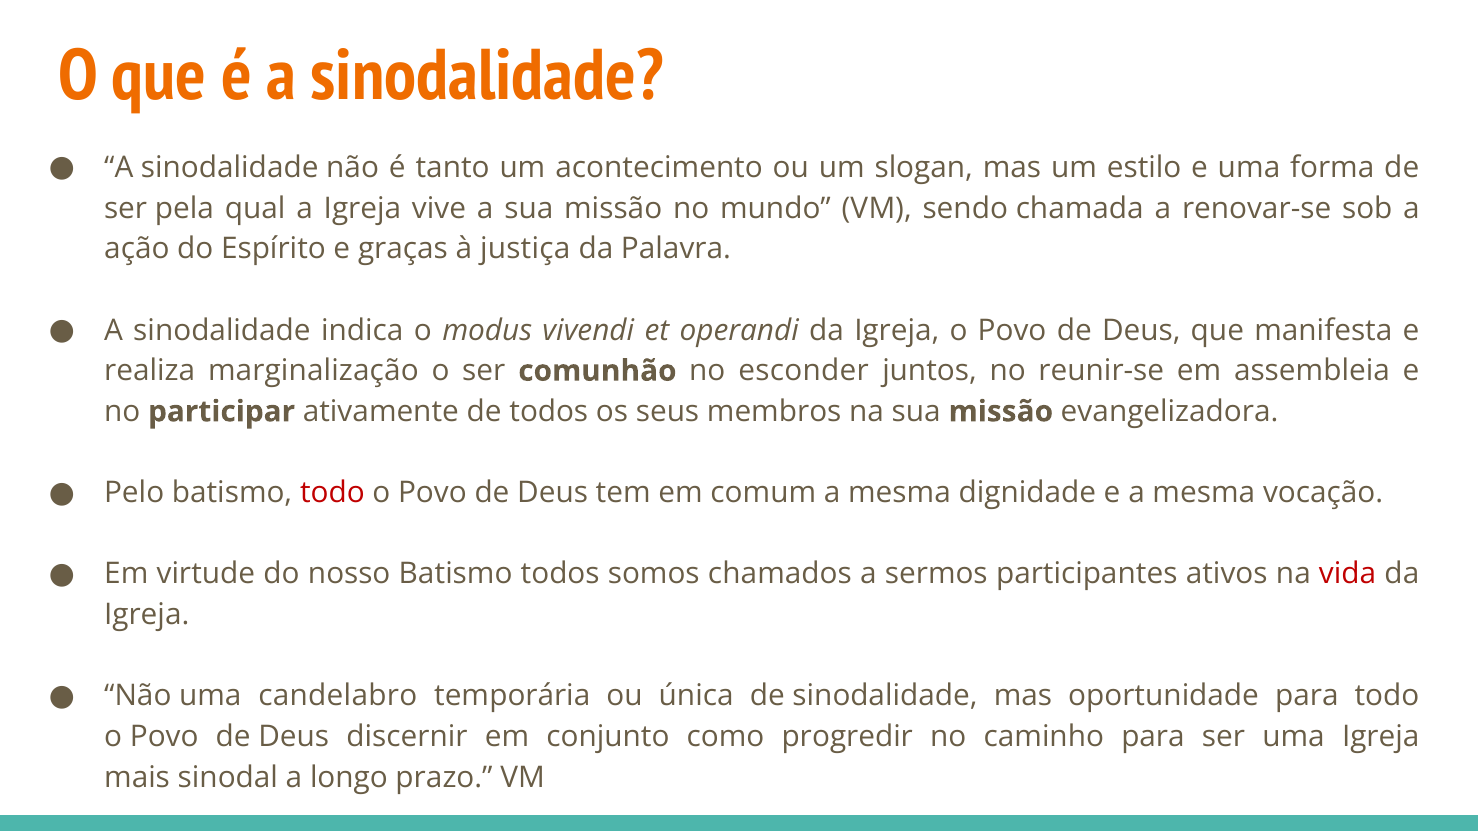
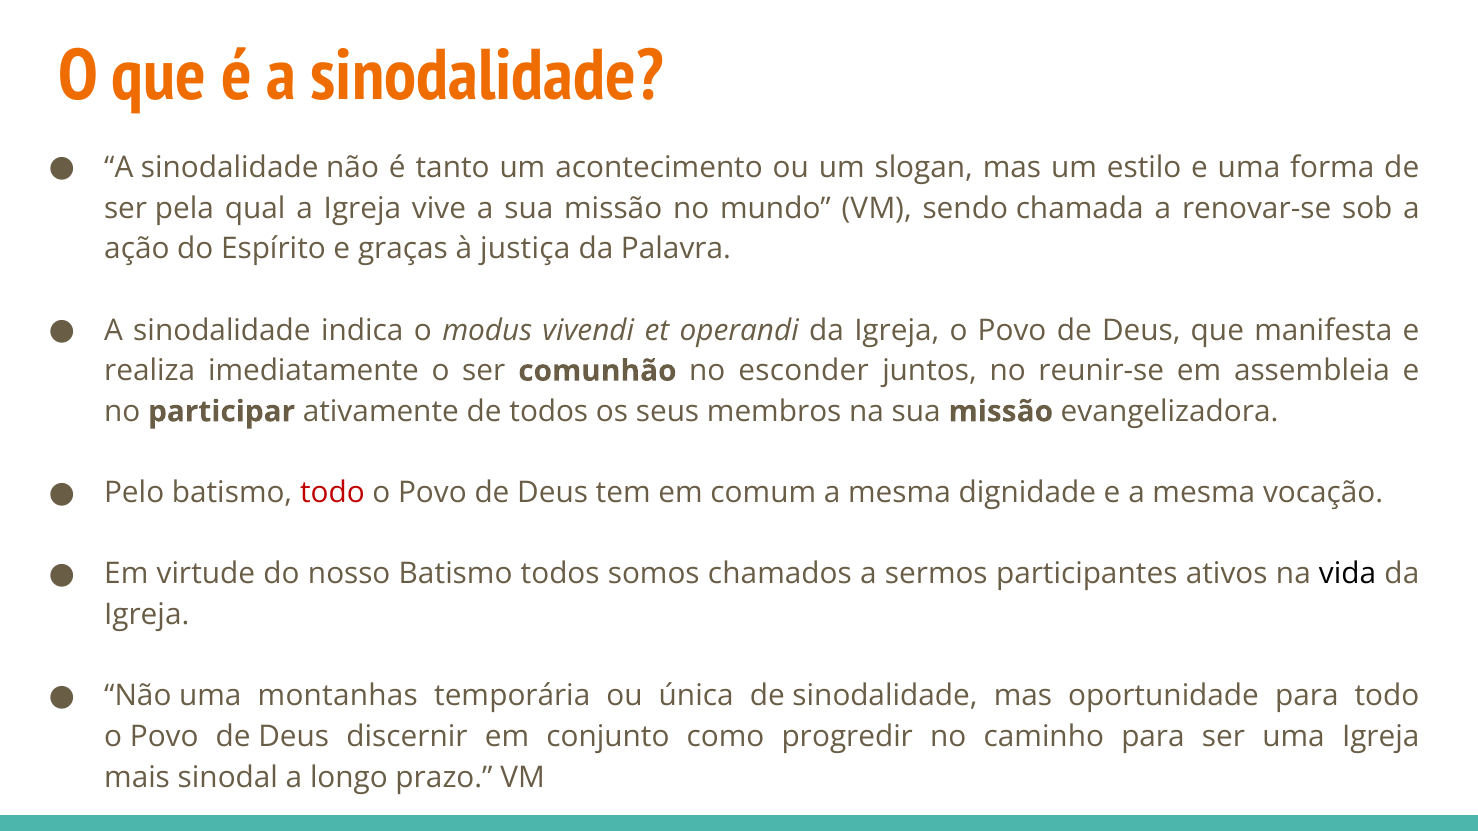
marginalização: marginalização -> imediatamente
vida colour: red -> black
candelabro: candelabro -> montanhas
